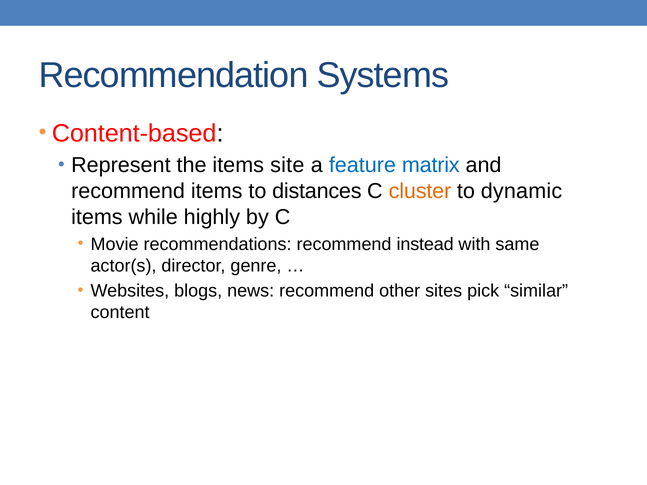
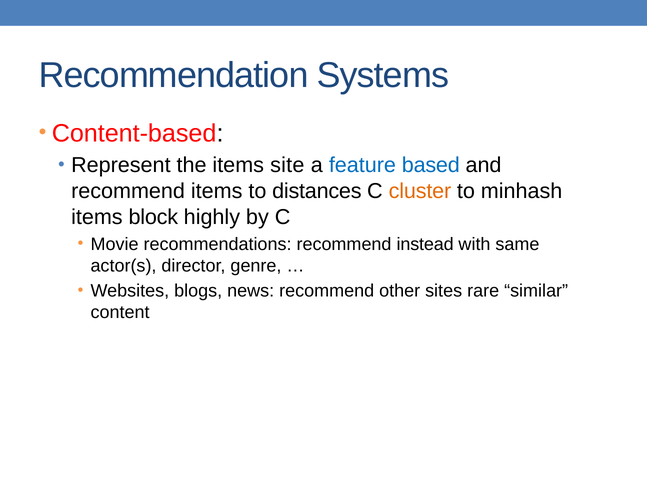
matrix: matrix -> based
dynamic: dynamic -> minhash
while: while -> block
pick: pick -> rare
